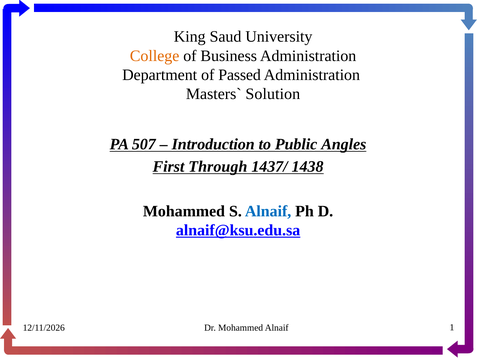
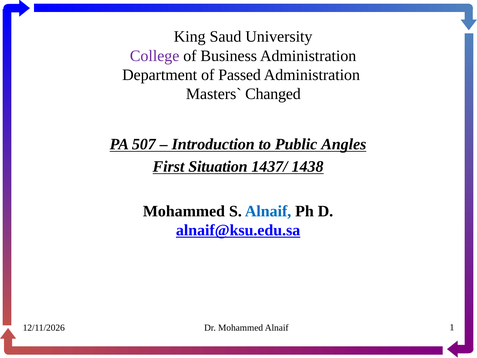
College colour: orange -> purple
Solution: Solution -> Changed
Through: Through -> Situation
